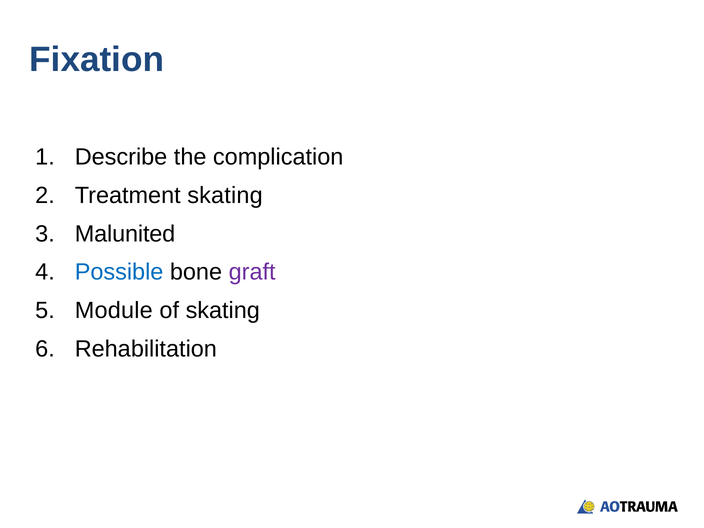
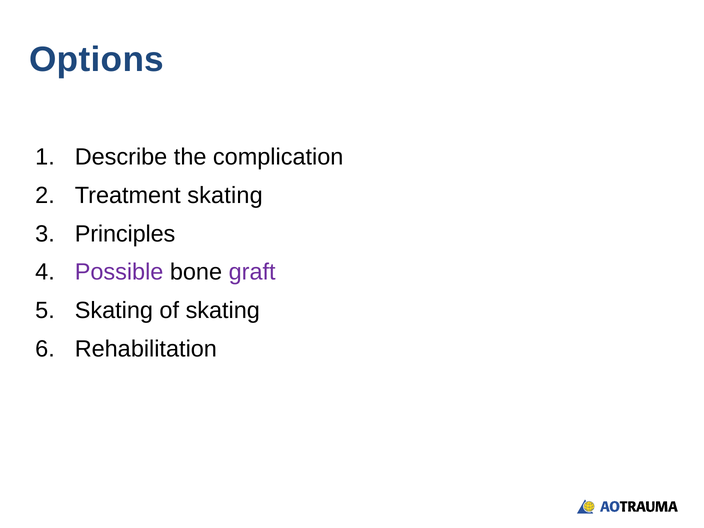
Fixation: Fixation -> Options
Malunited: Malunited -> Principles
Possible colour: blue -> purple
Module at (114, 311): Module -> Skating
